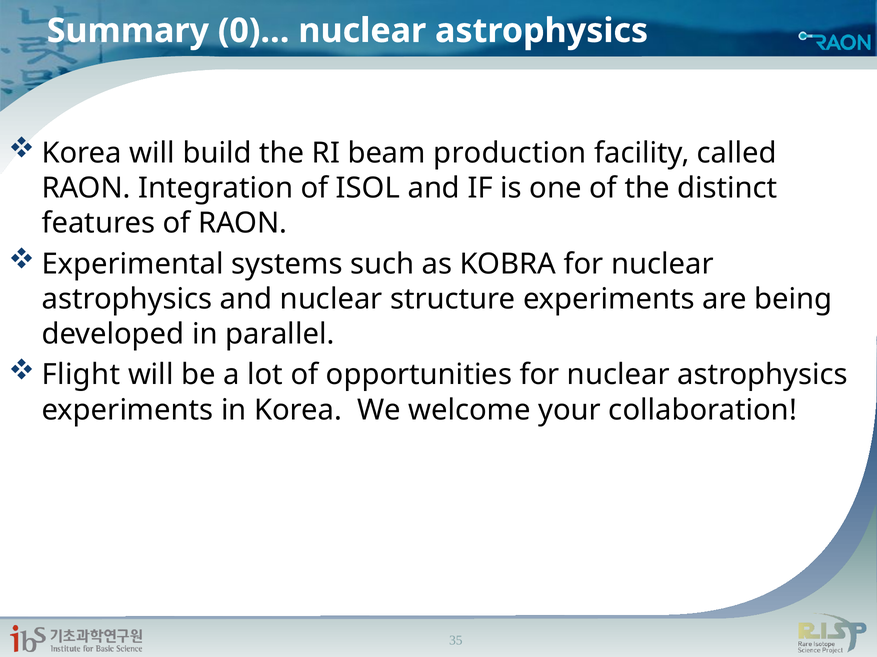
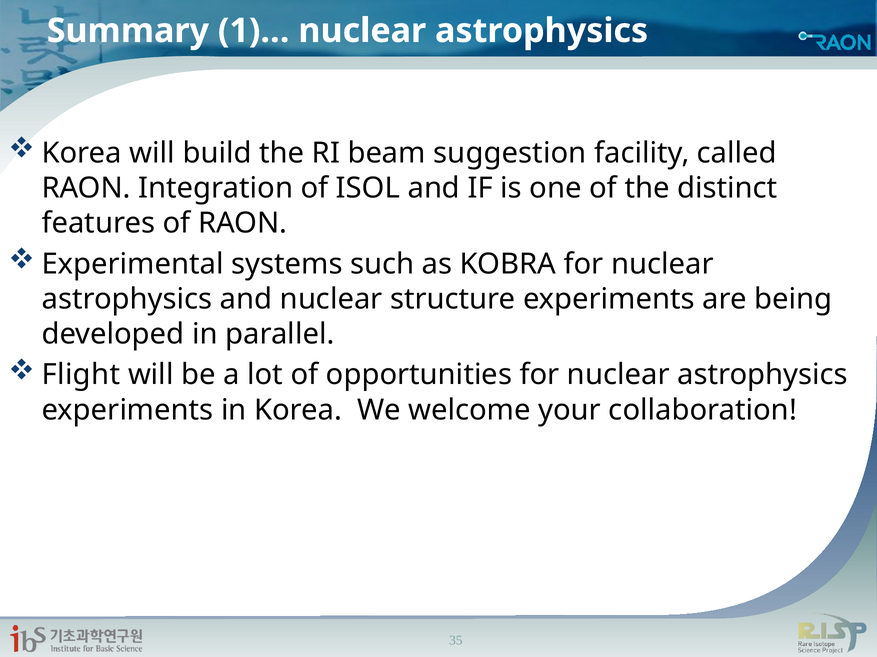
0)…: 0)… -> 1)…
production: production -> suggestion
